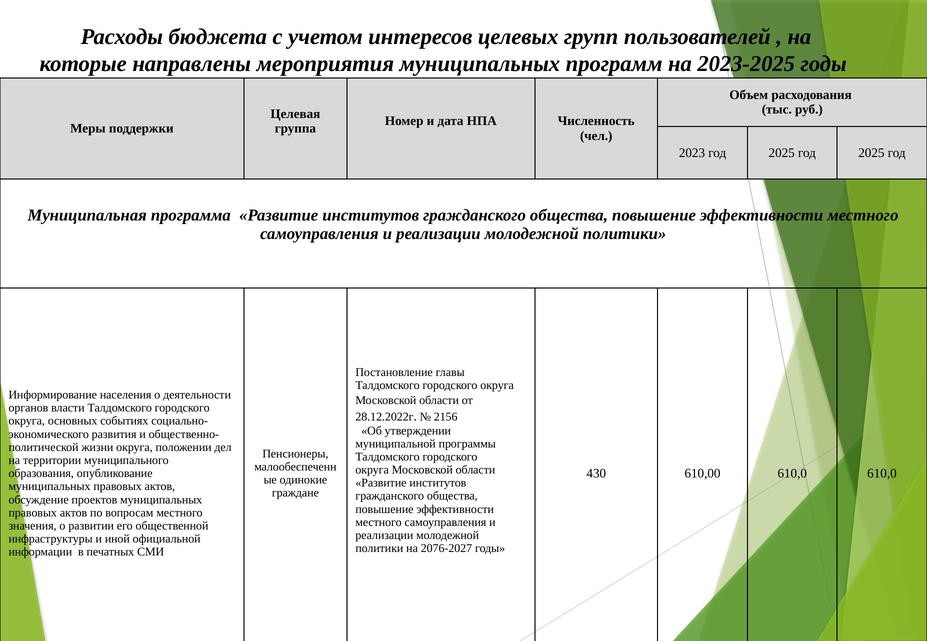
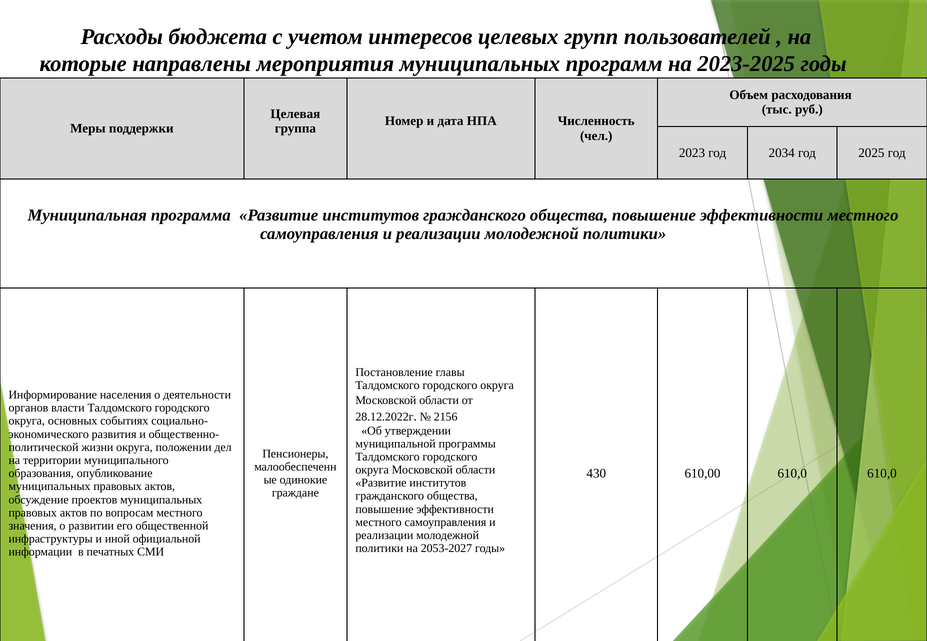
2023 год 2025: 2025 -> 2034
2076-2027: 2076-2027 -> 2053-2027
